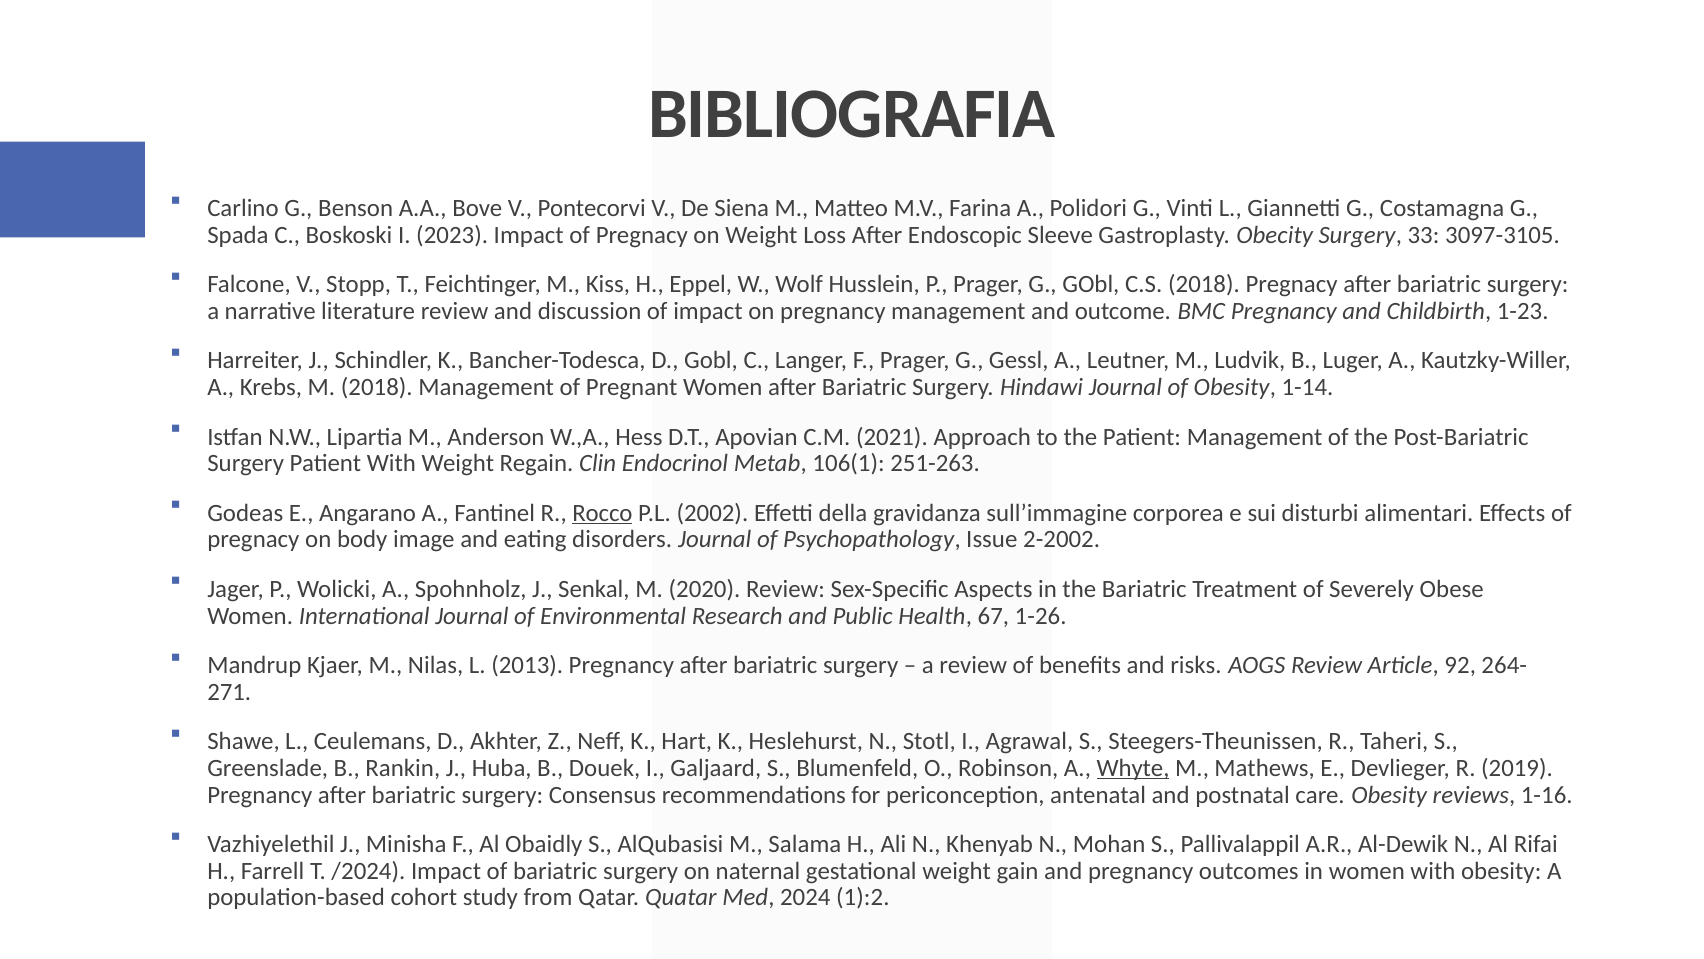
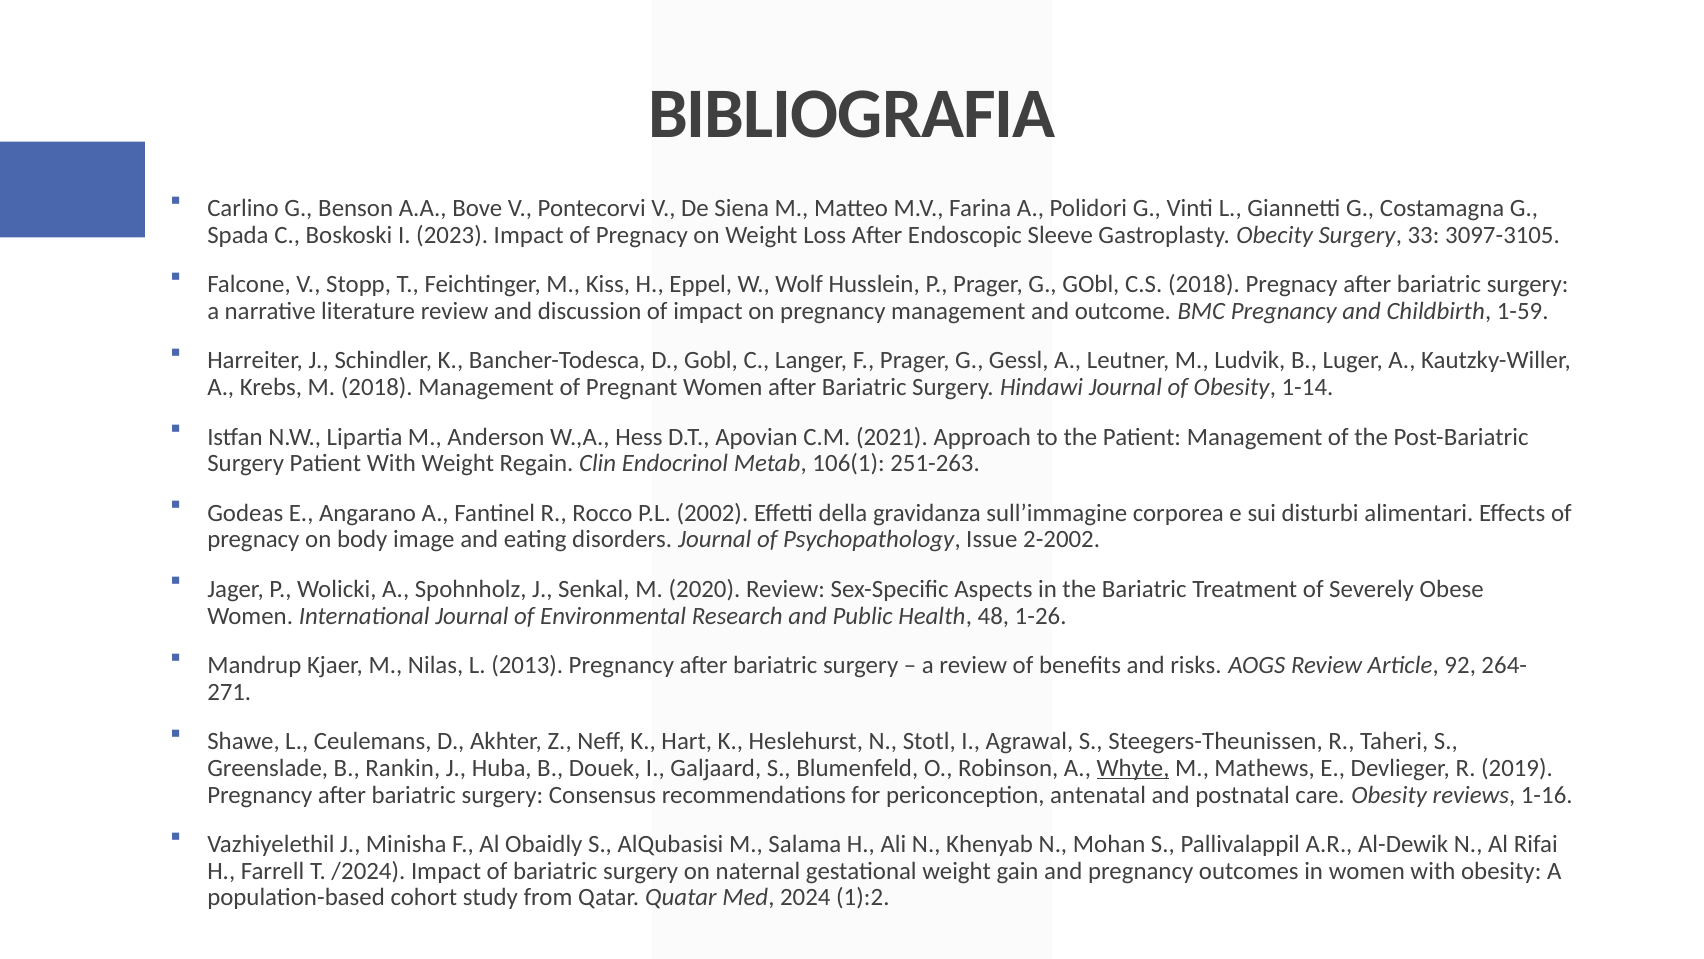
1-23: 1-23 -> 1-59
Rocco underline: present -> none
67: 67 -> 48
